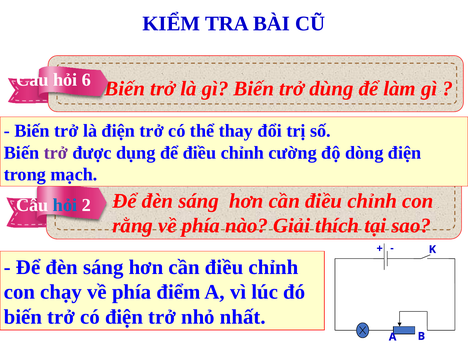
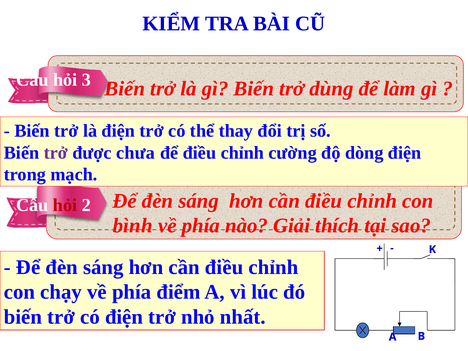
6: 6 -> 3
dụng: dụng -> chưa
hỏi at (65, 205) colour: blue -> red
rằng: rằng -> bình
